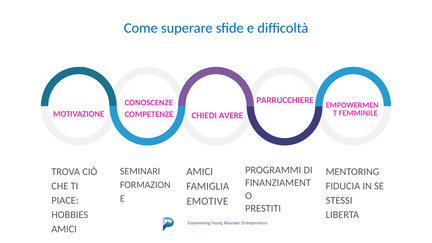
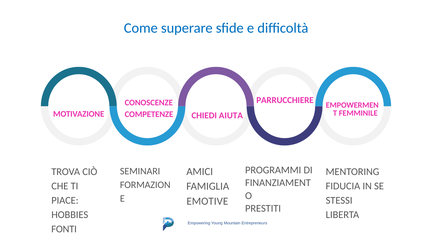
AVERE: AVERE -> AIUTA
AMICI at (64, 229): AMICI -> FONTI
